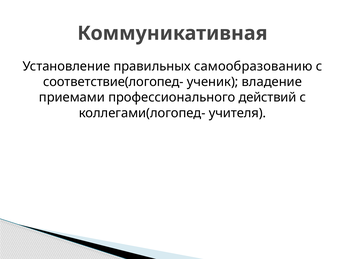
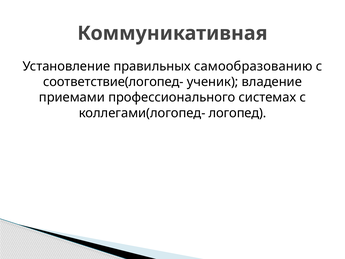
действий: действий -> системах
учителя: учителя -> логопед
